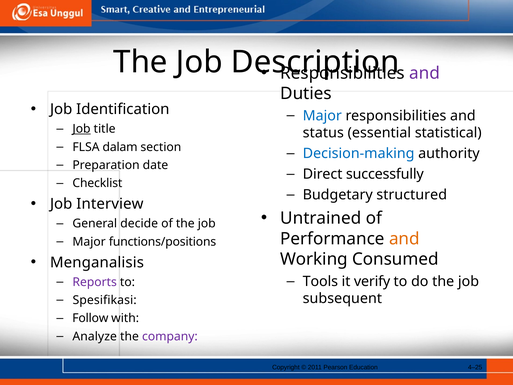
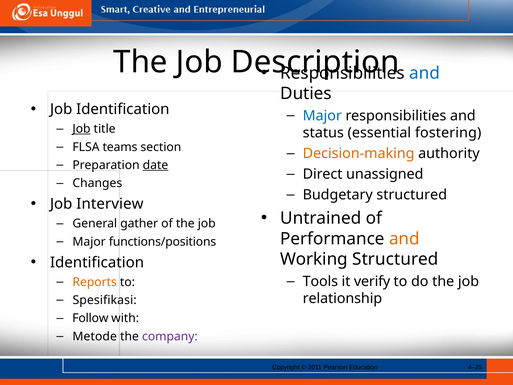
and at (425, 73) colour: purple -> blue
statistical: statistical -> fostering
dalam: dalam -> teams
Decision-making colour: blue -> orange
date underline: none -> present
successfully: successfully -> unassigned
Checklist: Checklist -> Changes
decide: decide -> gather
Working Consumed: Consumed -> Structured
Menganalisis at (97, 262): Menganalisis -> Identification
Reports colour: purple -> orange
subsequent: subsequent -> relationship
Analyze: Analyze -> Metode
